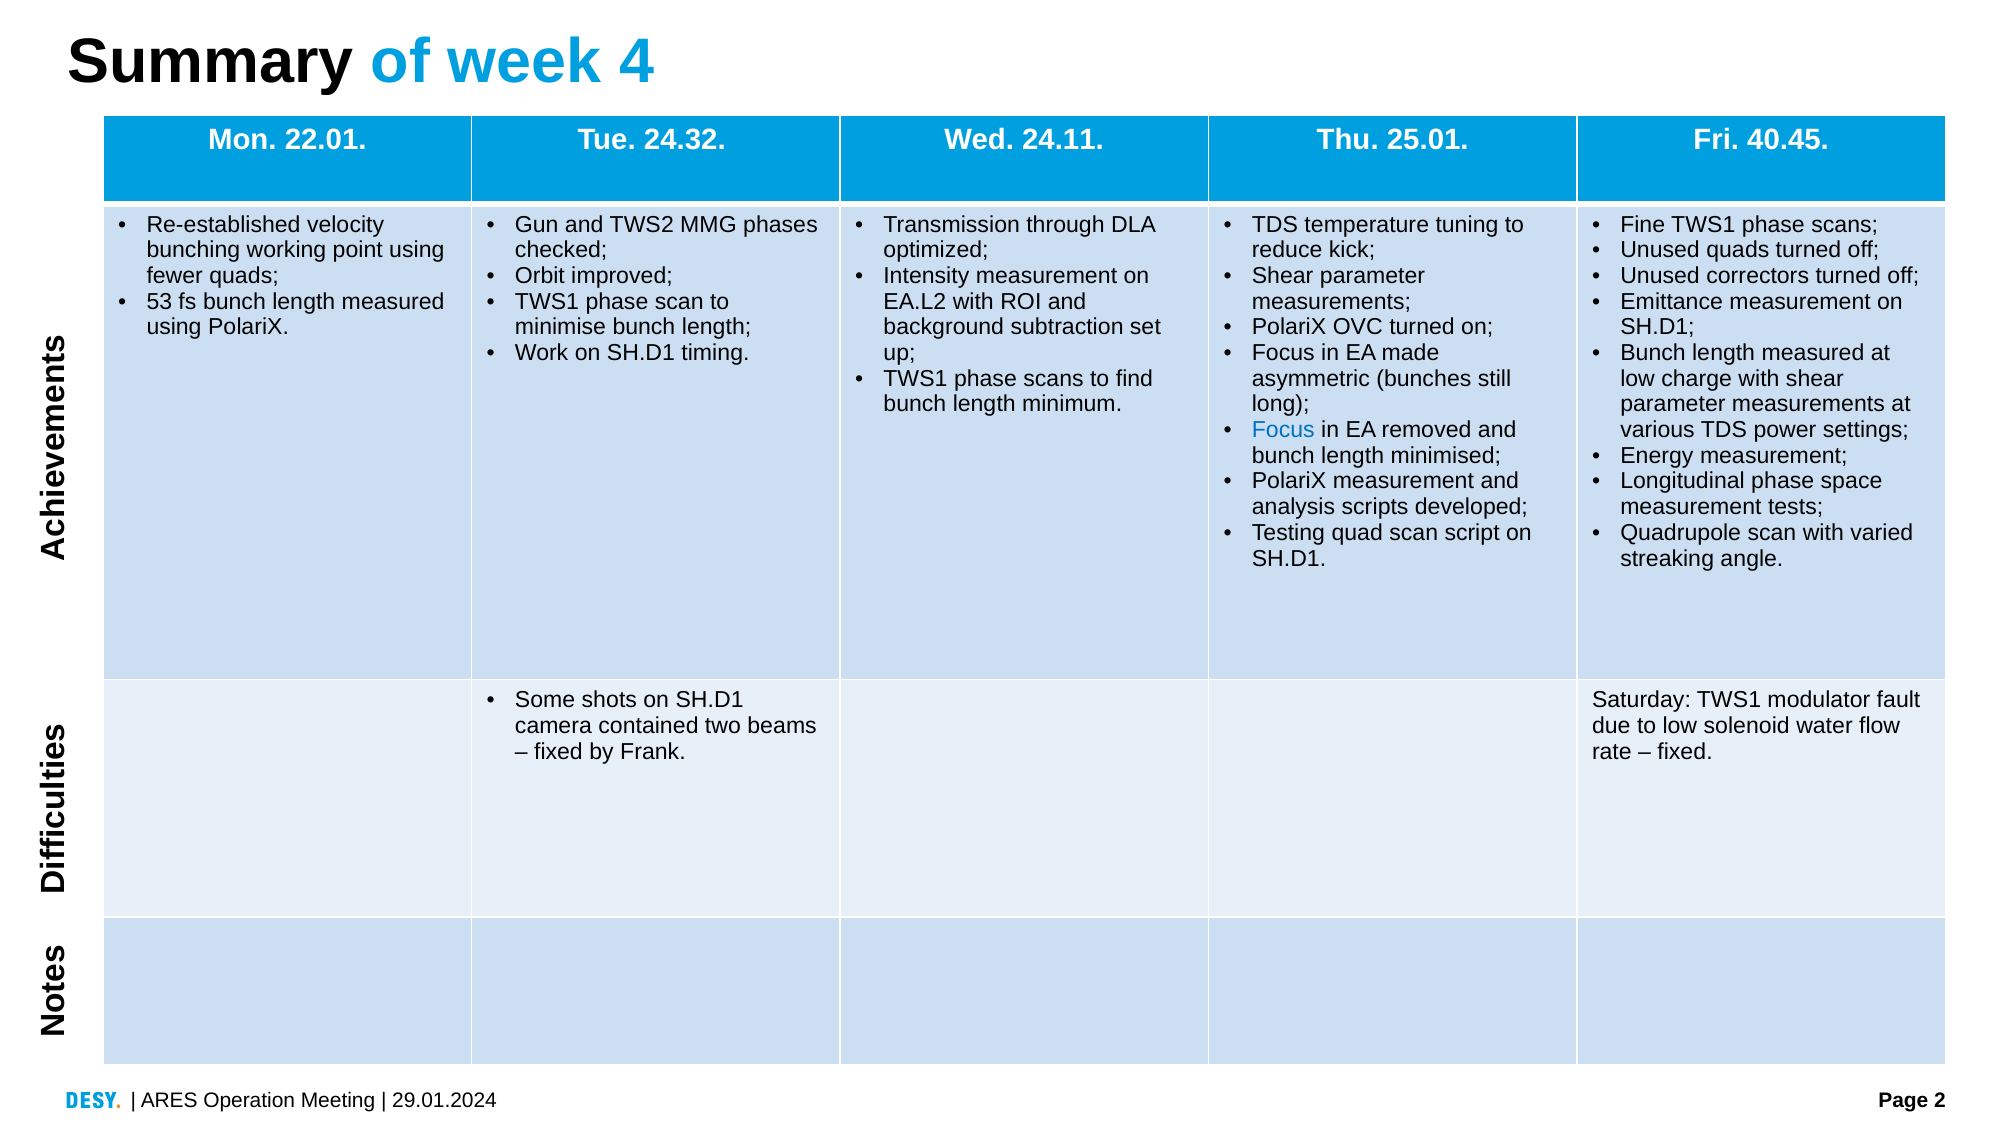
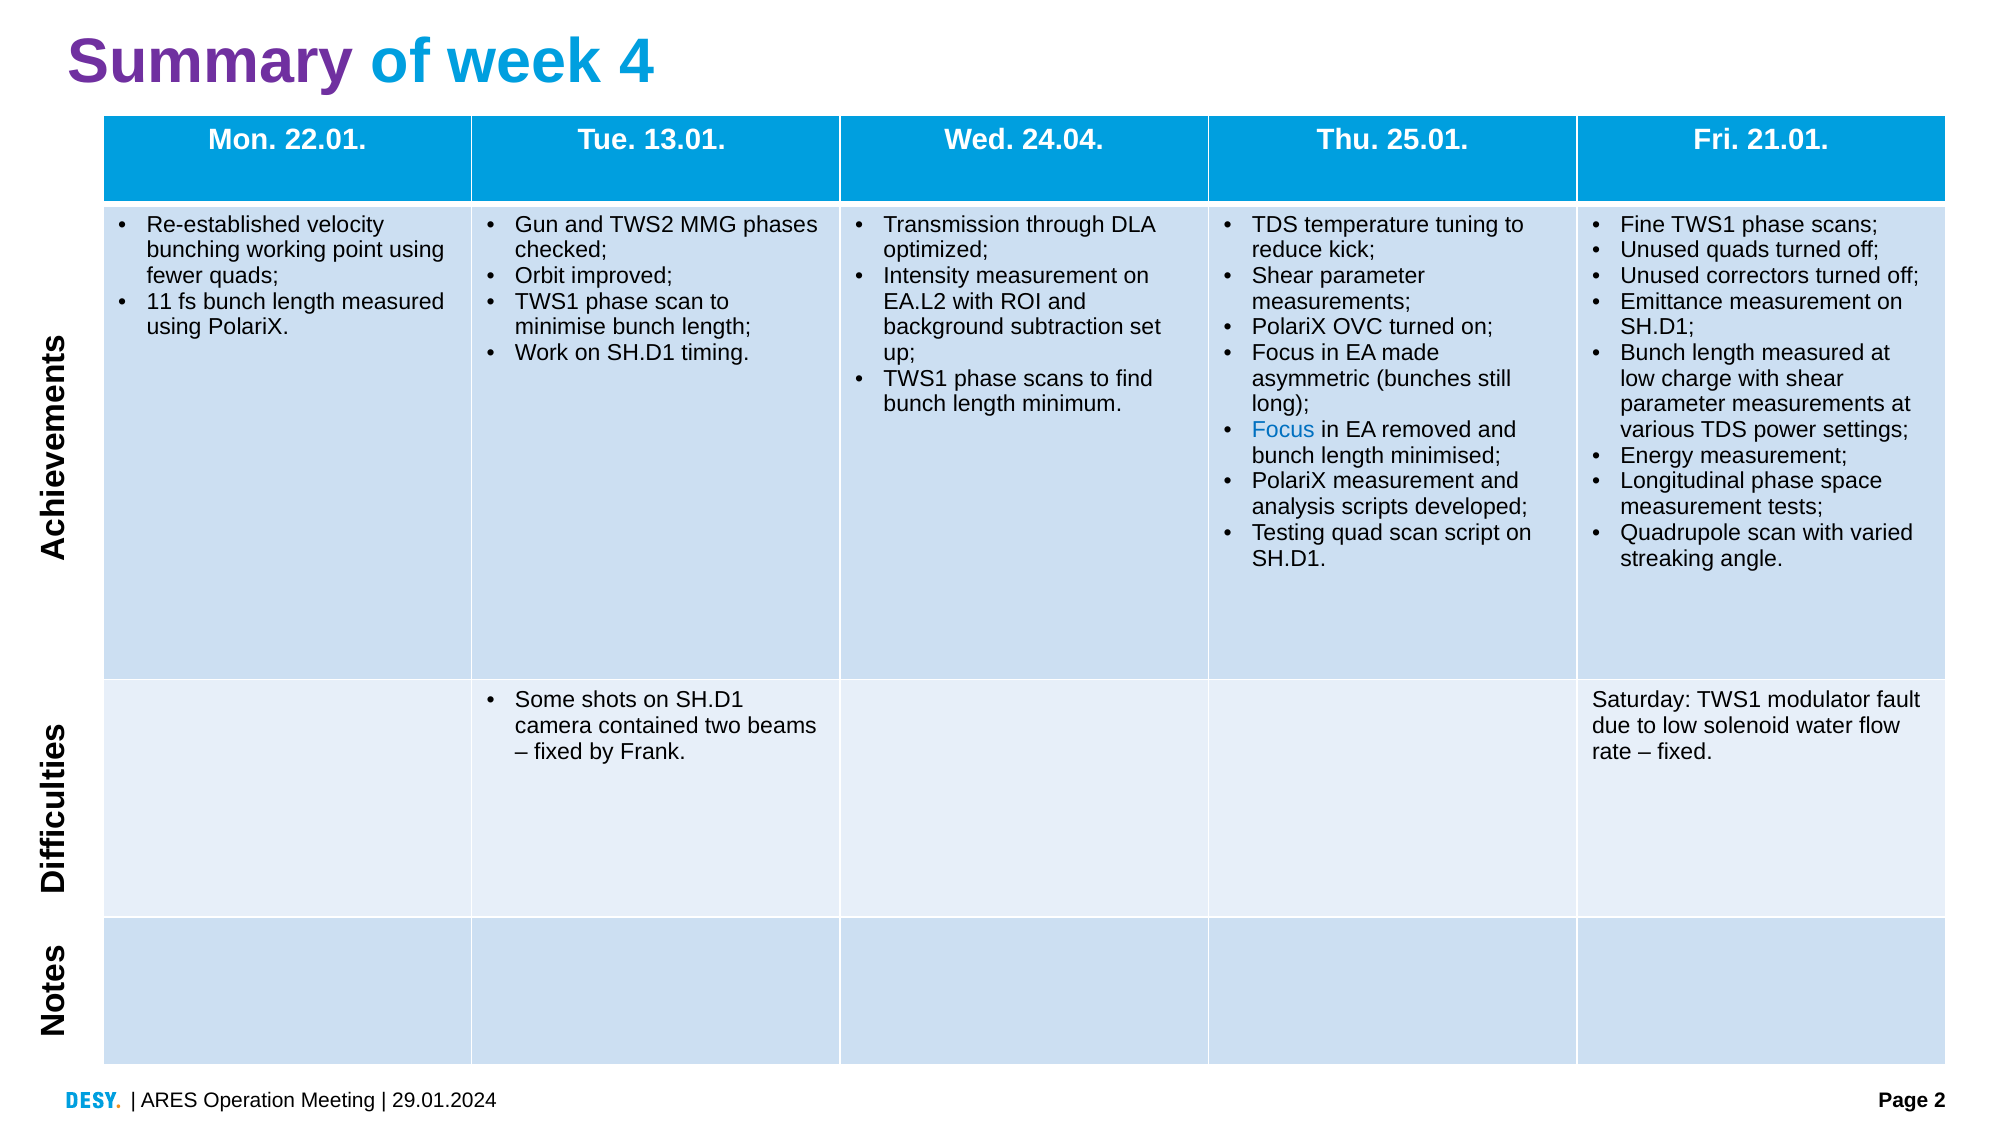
Summary colour: black -> purple
24.32: 24.32 -> 13.01
24.11: 24.11 -> 24.04
40.45: 40.45 -> 21.01
53: 53 -> 11
